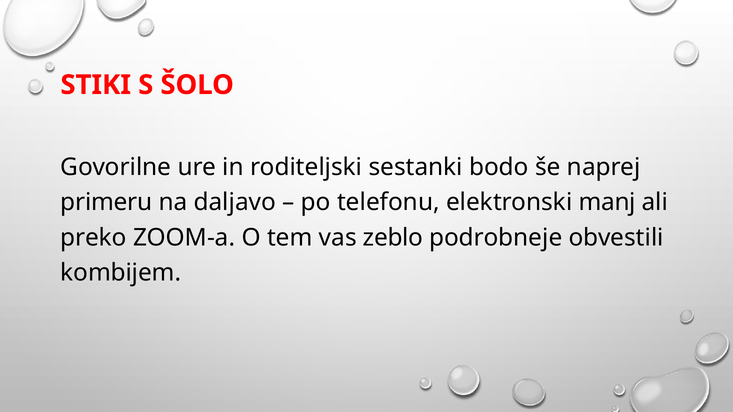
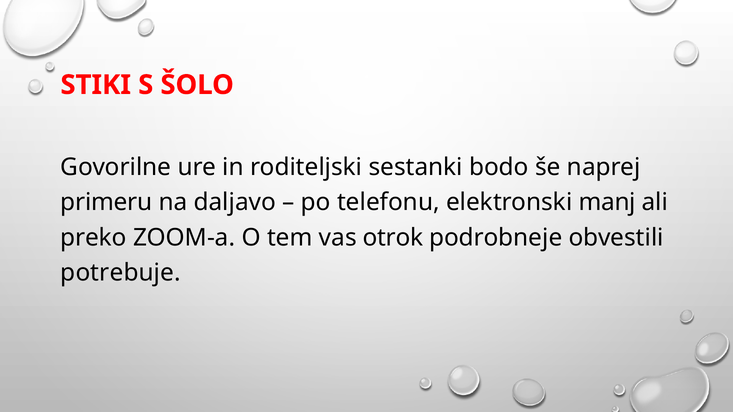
zeblo: zeblo -> otrok
kombijem: kombijem -> potrebuje
